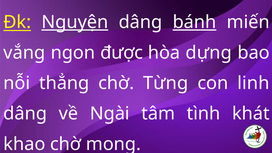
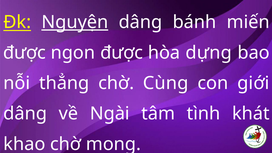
bánh underline: present -> none
vắng at (24, 53): vắng -> được
Từng: Từng -> Cùng
linh: linh -> giới
